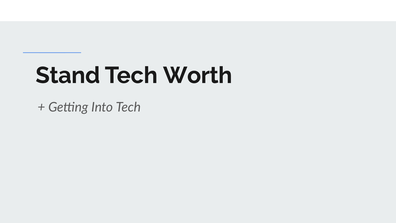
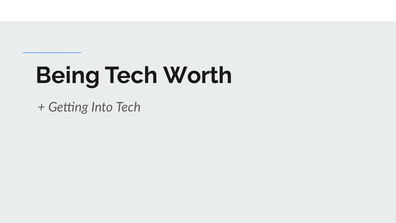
Stand: Stand -> Being
